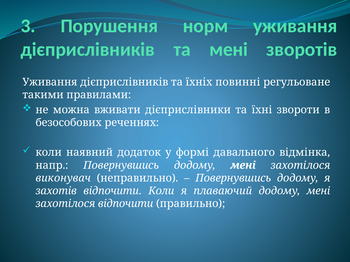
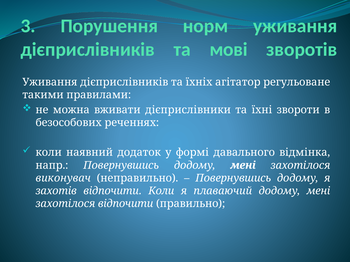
та мені: мені -> мові
повинні: повинні -> агітатор
